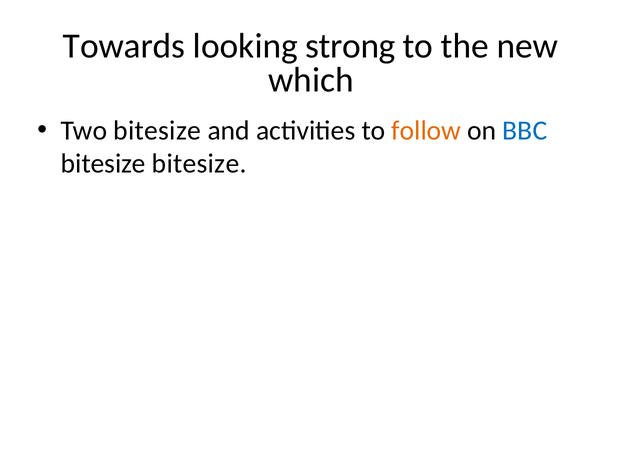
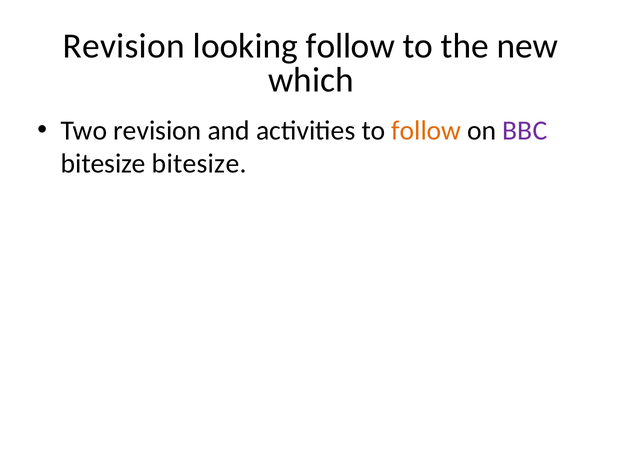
Towards at (124, 46): Towards -> Revision
looking strong: strong -> follow
Two bitesize: bitesize -> revision
BBC colour: blue -> purple
